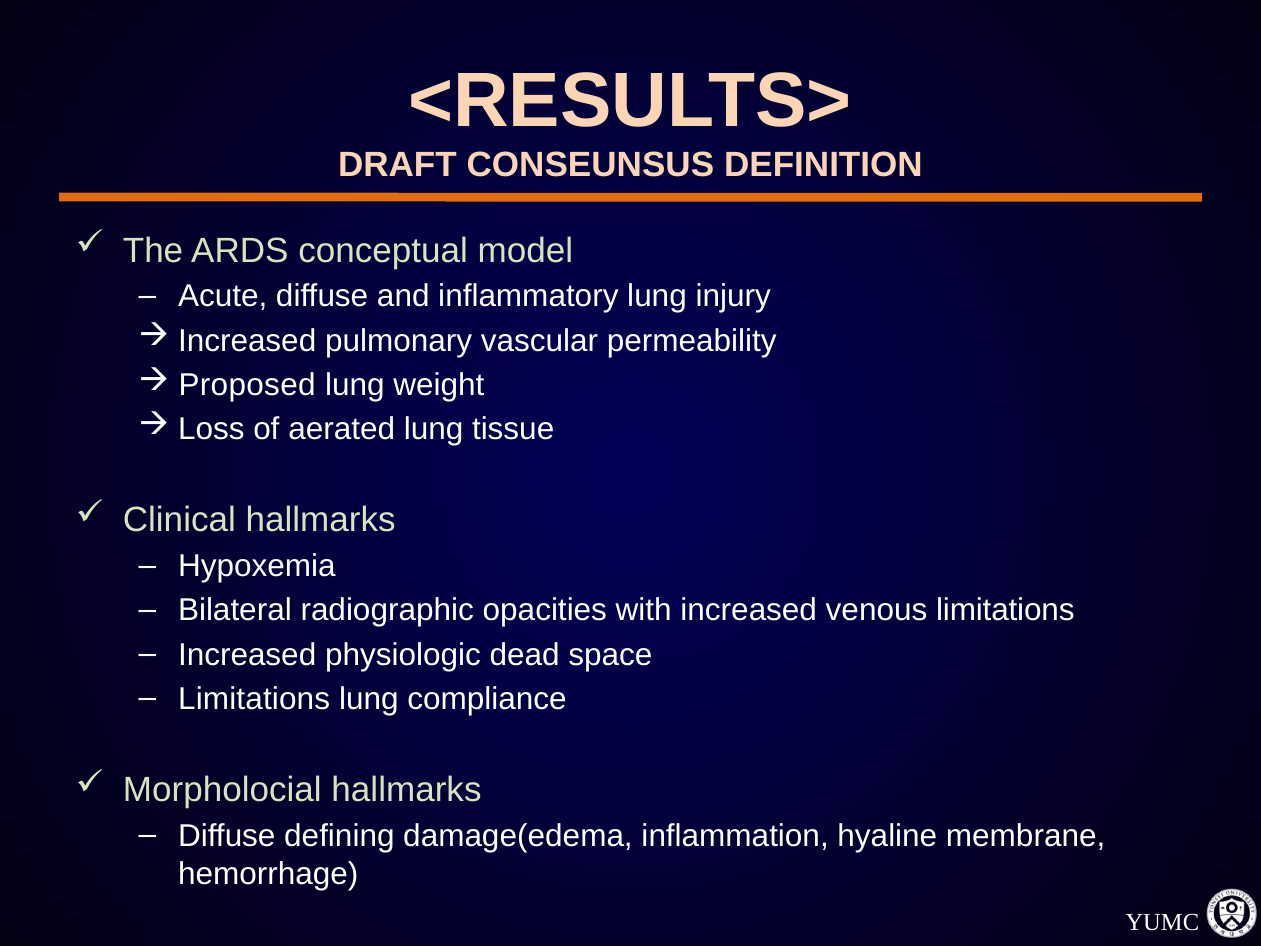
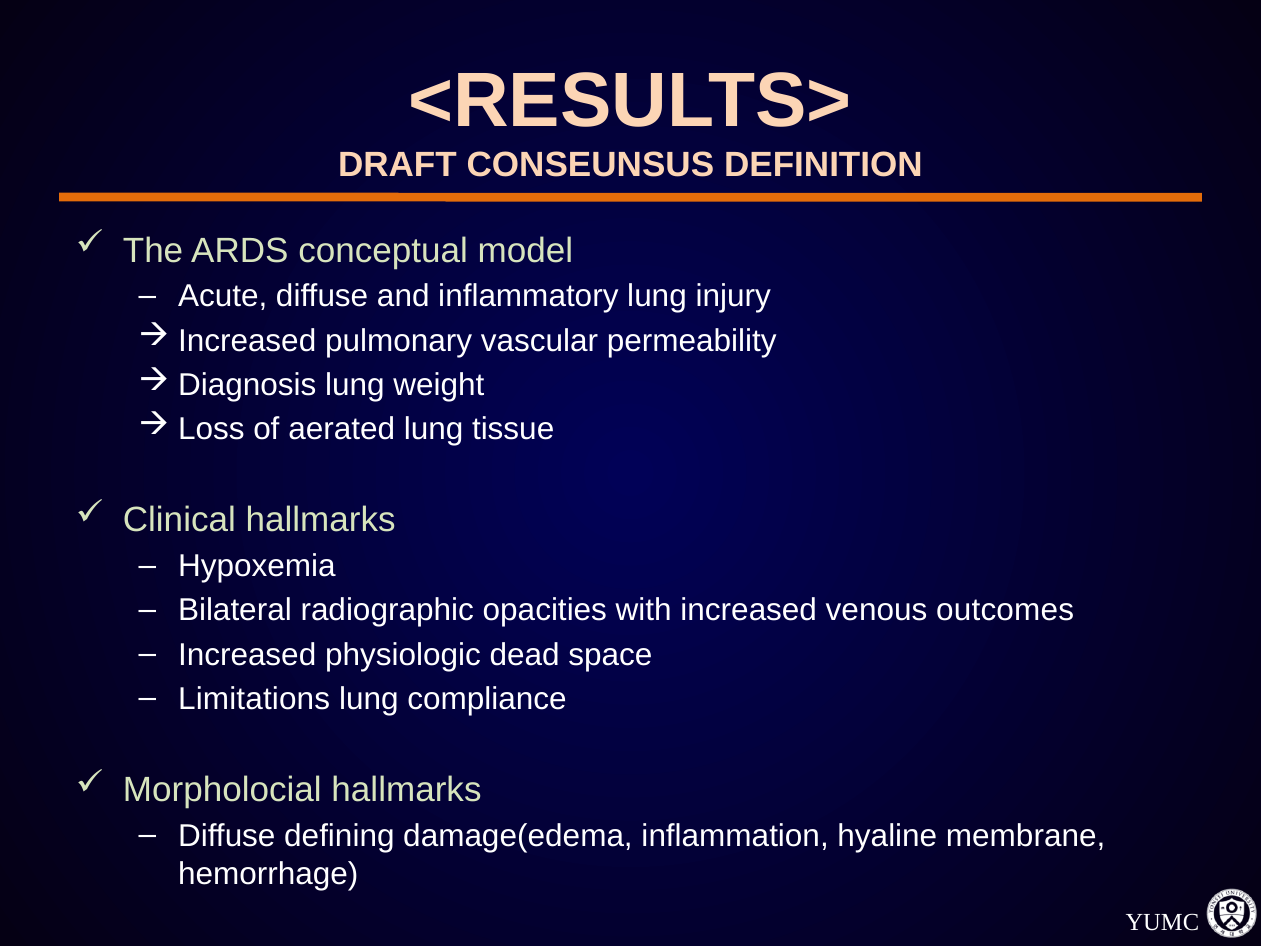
Proposed: Proposed -> Diagnosis
venous limitations: limitations -> outcomes
